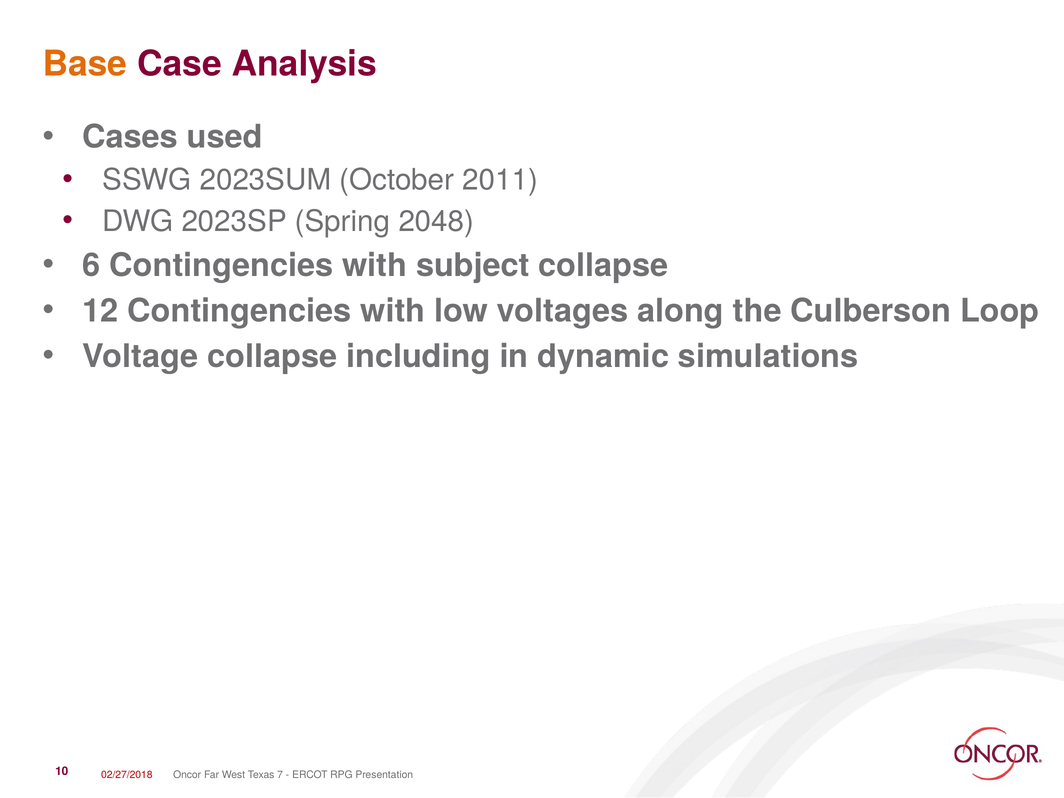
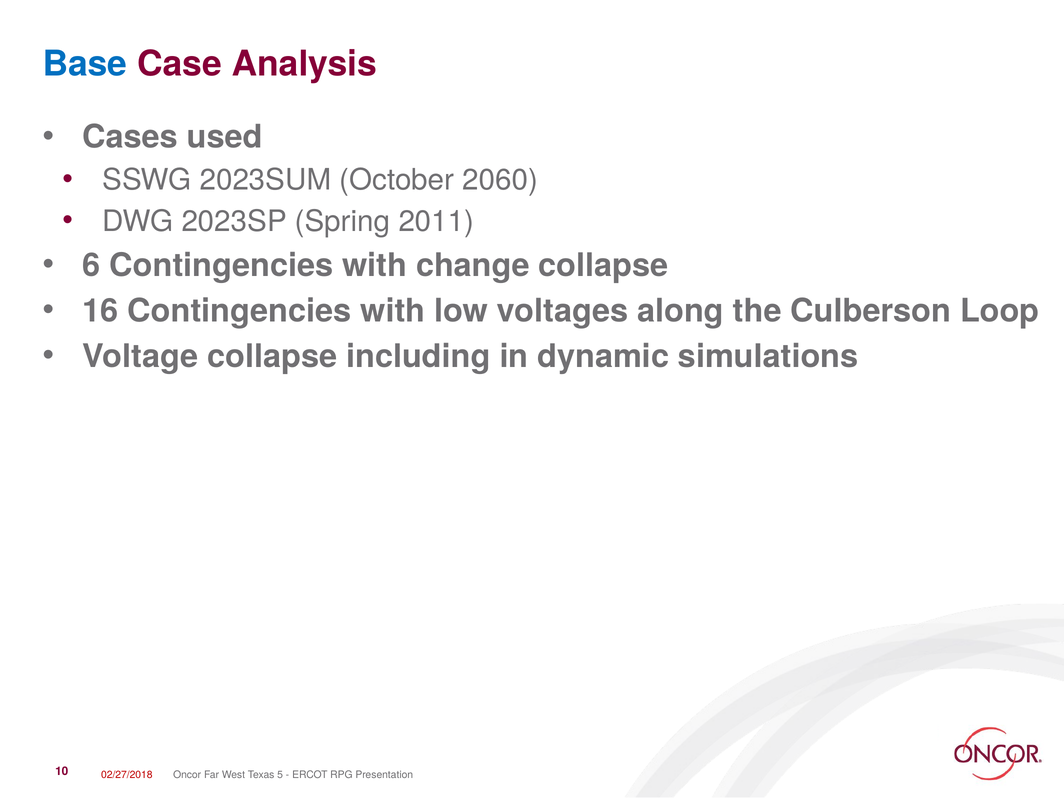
Base colour: orange -> blue
2011: 2011 -> 2060
2048: 2048 -> 2011
subject: subject -> change
12: 12 -> 16
7: 7 -> 5
